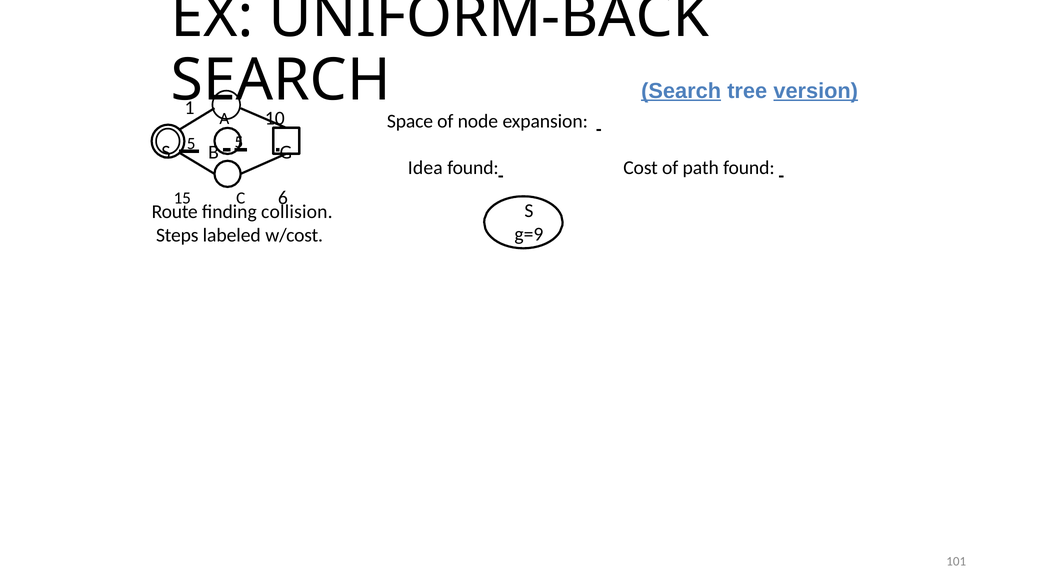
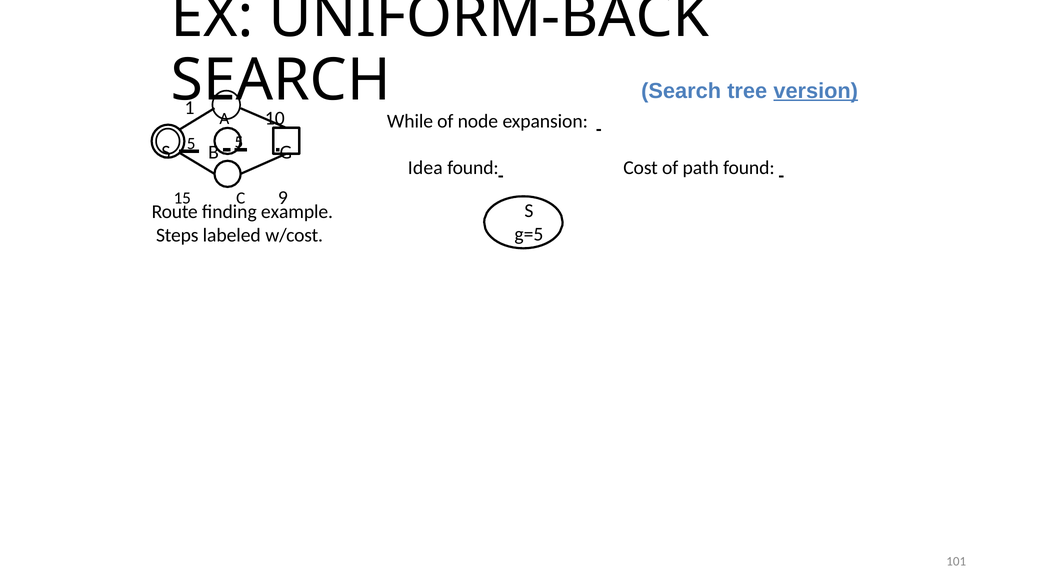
Search at (681, 91) underline: present -> none
Space: Space -> While
6: 6 -> 9
collision: collision -> example
g=9: g=9 -> g=5
